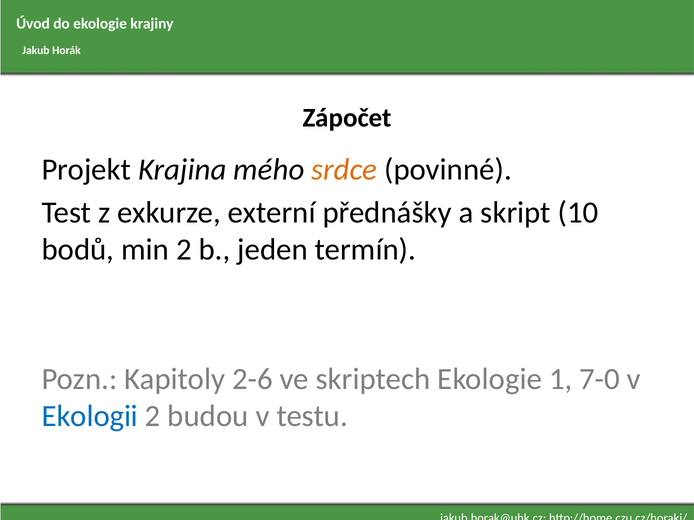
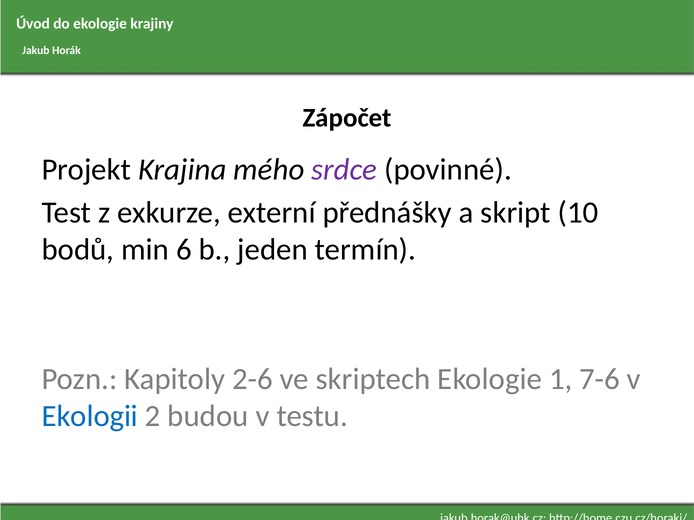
srdce colour: orange -> purple
min 2: 2 -> 6
7-0: 7-0 -> 7-6
